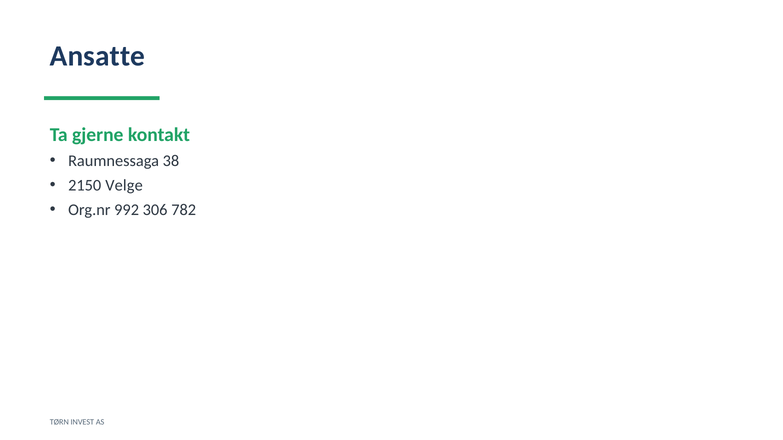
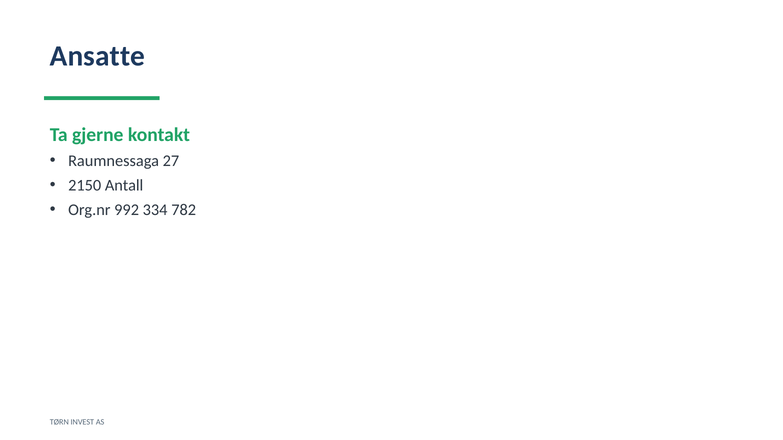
38: 38 -> 27
Velge: Velge -> Antall
306: 306 -> 334
